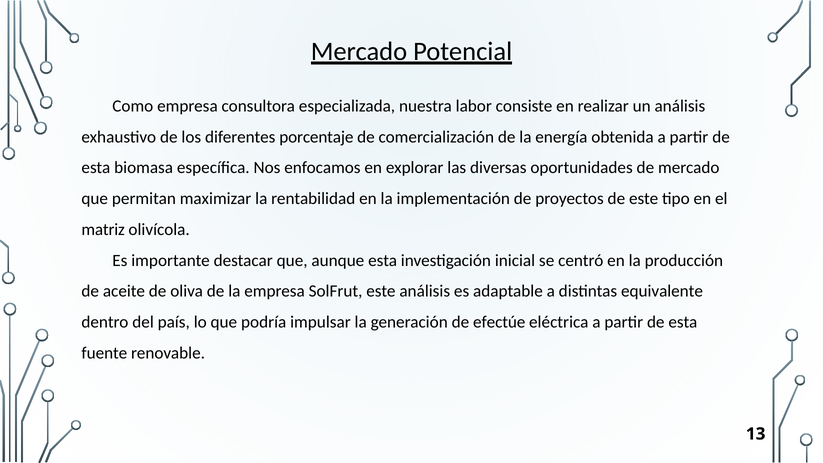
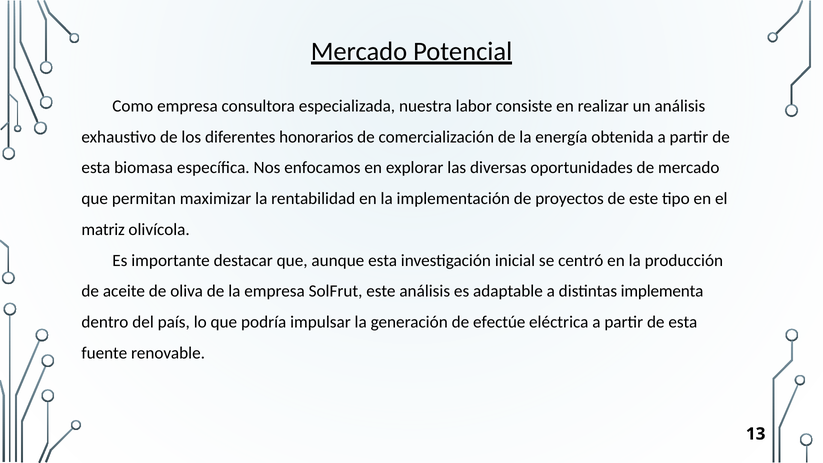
porcentaje: porcentaje -> honorarios
equivalente: equivalente -> implementa
